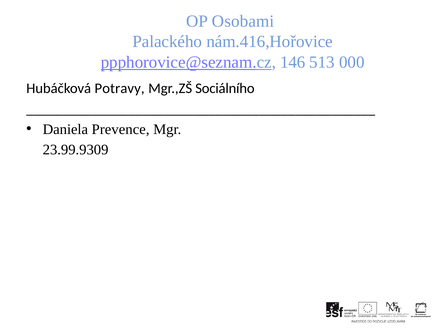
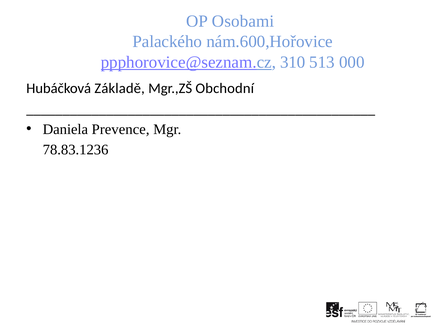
nám.416,Hořovice: nám.416,Hořovice -> nám.600,Hořovice
146: 146 -> 310
Potravy: Potravy -> Základě
Sociálního: Sociálního -> Obchodní
23.99.9309: 23.99.9309 -> 78.83.1236
